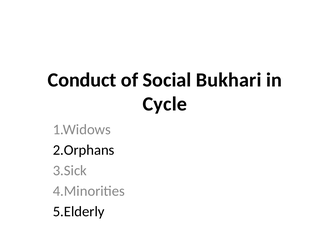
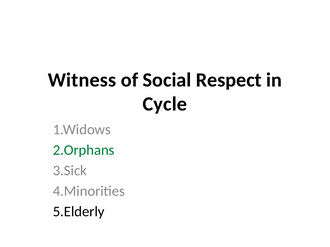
Conduct: Conduct -> Witness
Bukhari: Bukhari -> Respect
2.Orphans colour: black -> green
